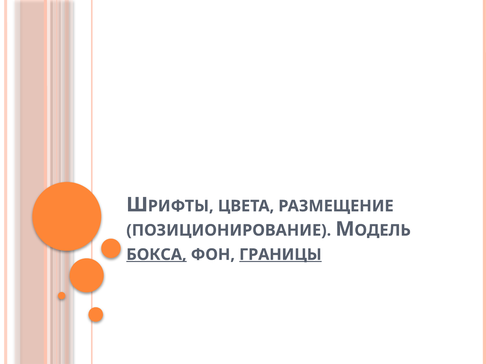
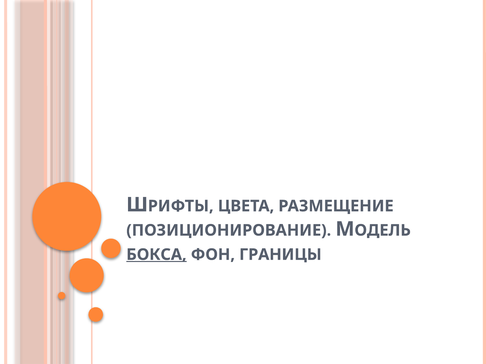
ГРАНИЦЫ underline: present -> none
